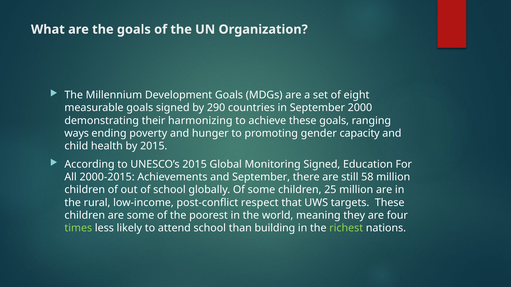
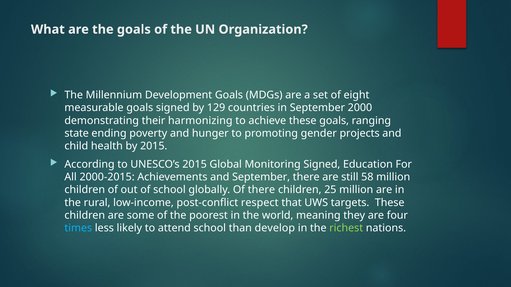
290: 290 -> 129
ways: ways -> state
capacity: capacity -> projects
Of some: some -> there
times colour: light green -> light blue
building: building -> develop
